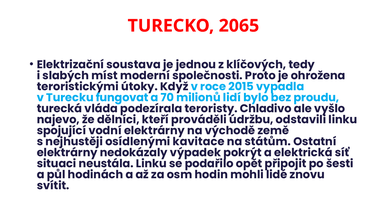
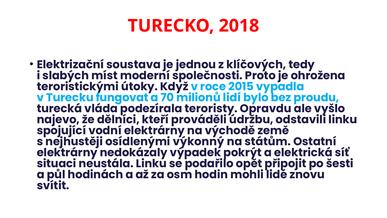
2065: 2065 -> 2018
Chladivo: Chladivo -> Opravdu
kavitace: kavitace -> výkonný
